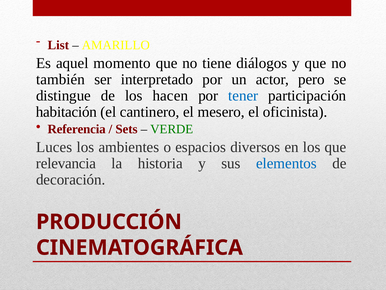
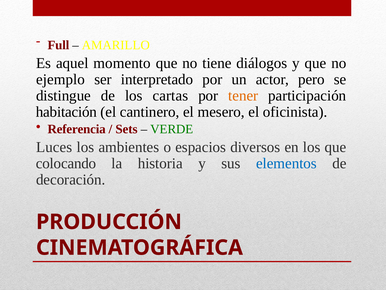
List: List -> Full
también: también -> ejemplo
hacen: hacen -> cartas
tener colour: blue -> orange
relevancia: relevancia -> colocando
